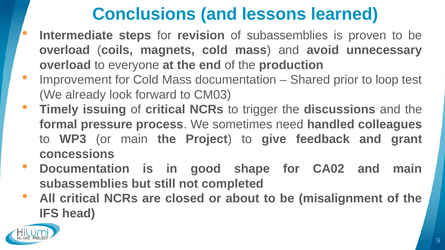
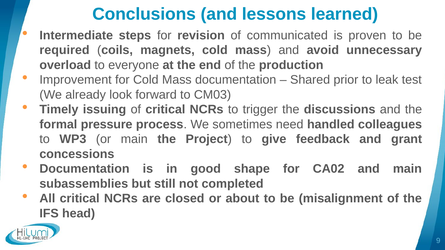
of subassemblies: subassemblies -> communicated
overload at (65, 50): overload -> required
loop: loop -> leak
